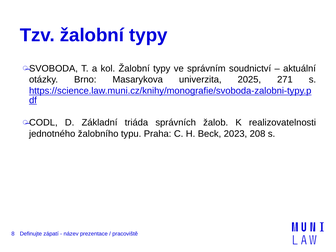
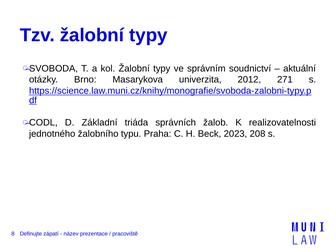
2025: 2025 -> 2012
